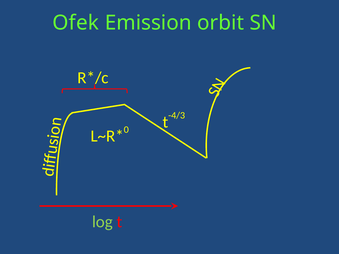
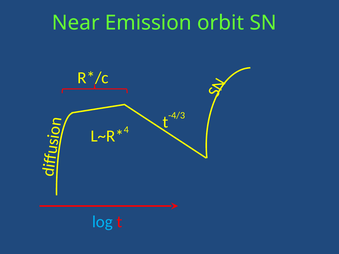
Ofek: Ofek -> Near
0: 0 -> 4
log colour: light green -> light blue
